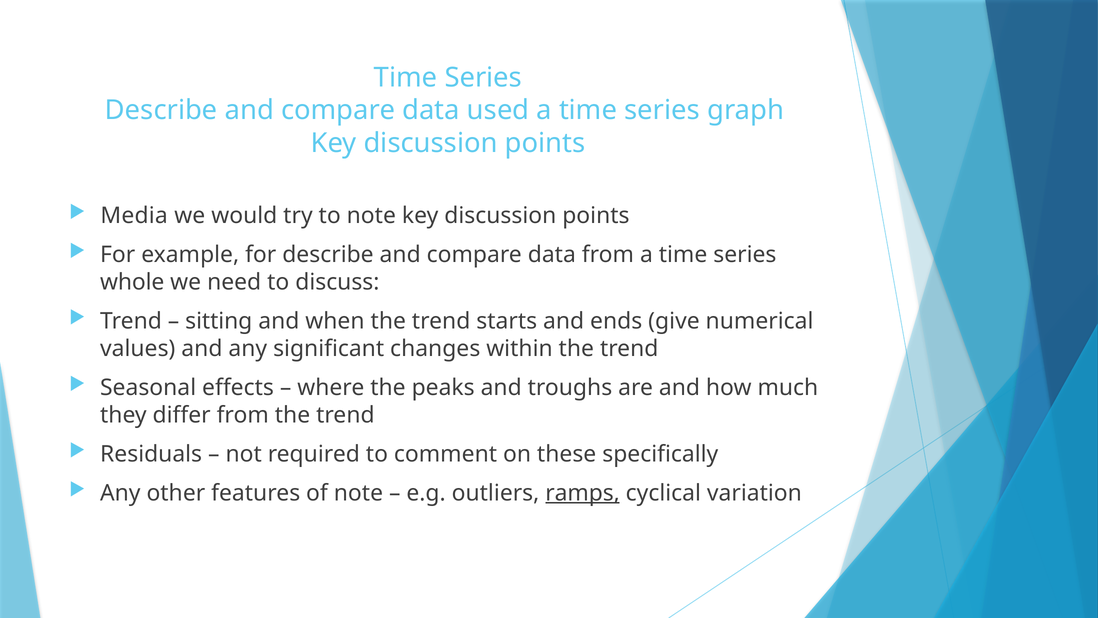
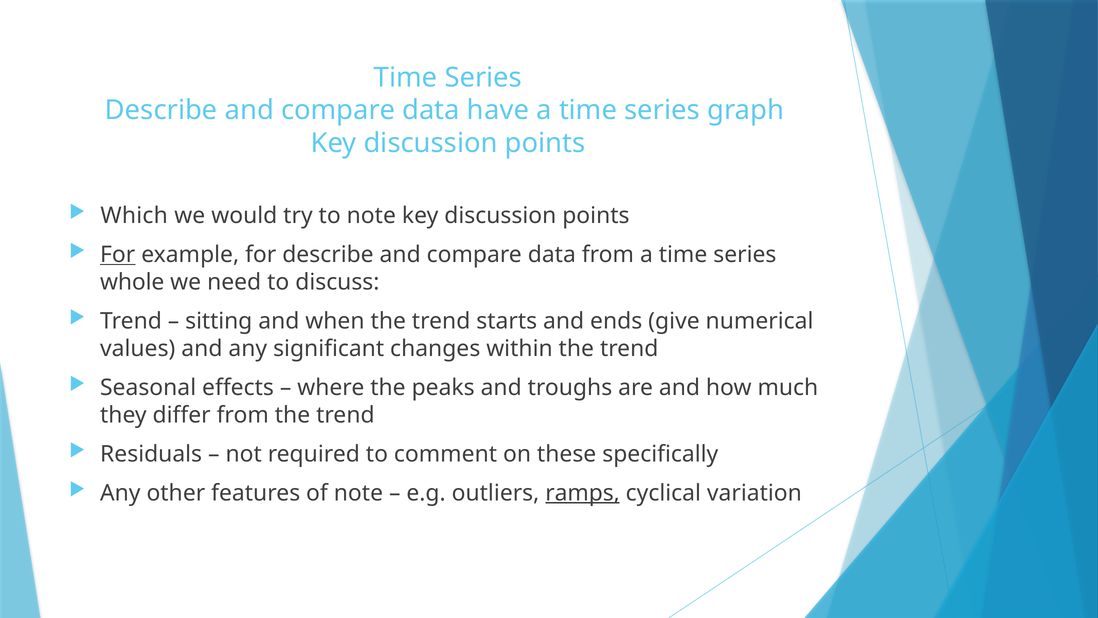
used: used -> have
Media: Media -> Which
For at (118, 254) underline: none -> present
